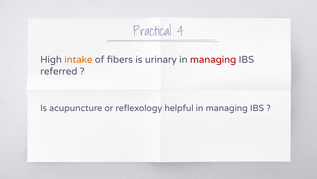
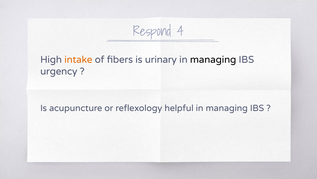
Practical: Practical -> Respond
managing at (213, 60) colour: red -> black
referred: referred -> urgency
